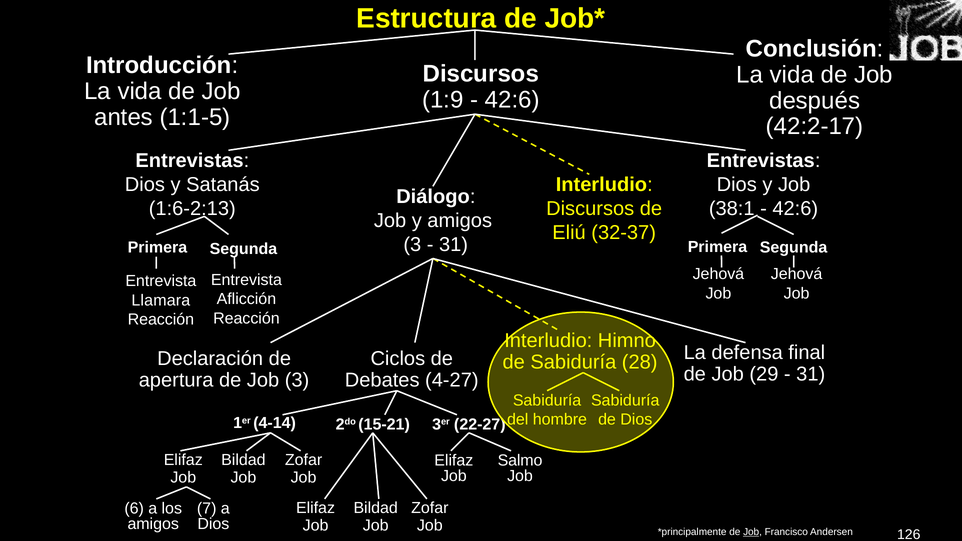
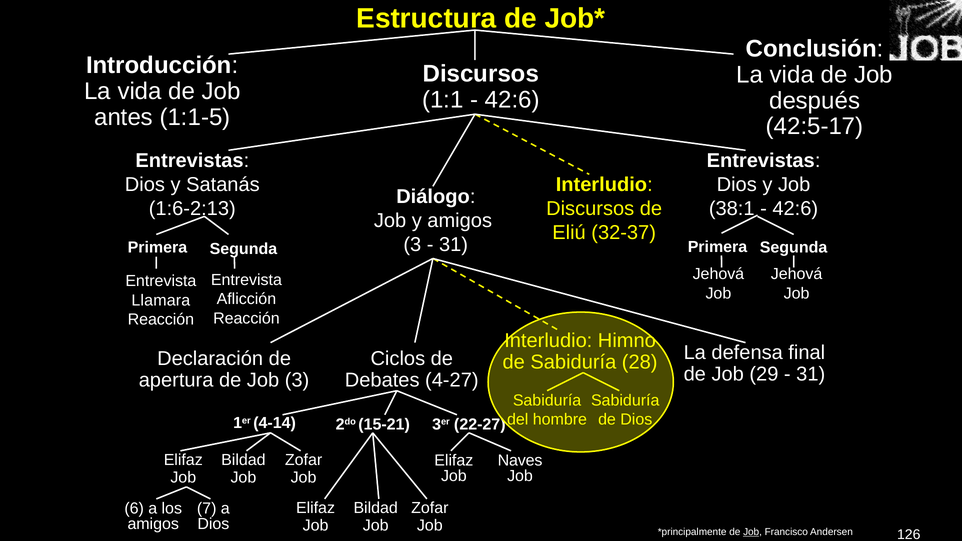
1:9: 1:9 -> 1:1
42:2-17: 42:2-17 -> 42:5-17
Salmo: Salmo -> Naves
